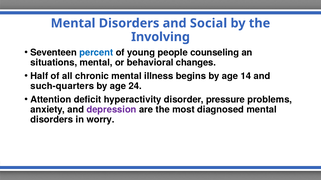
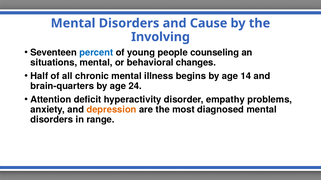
Social: Social -> Cause
such-quarters: such-quarters -> brain-quarters
pressure: pressure -> empathy
depression colour: purple -> orange
worry: worry -> range
